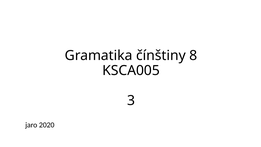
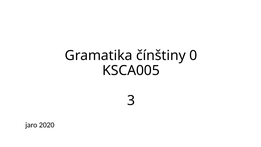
8: 8 -> 0
